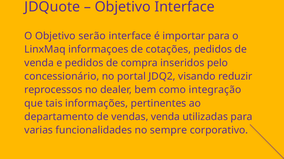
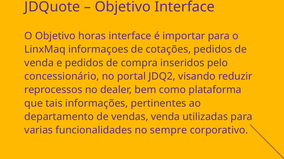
serão: serão -> horas
integração: integração -> plataforma
